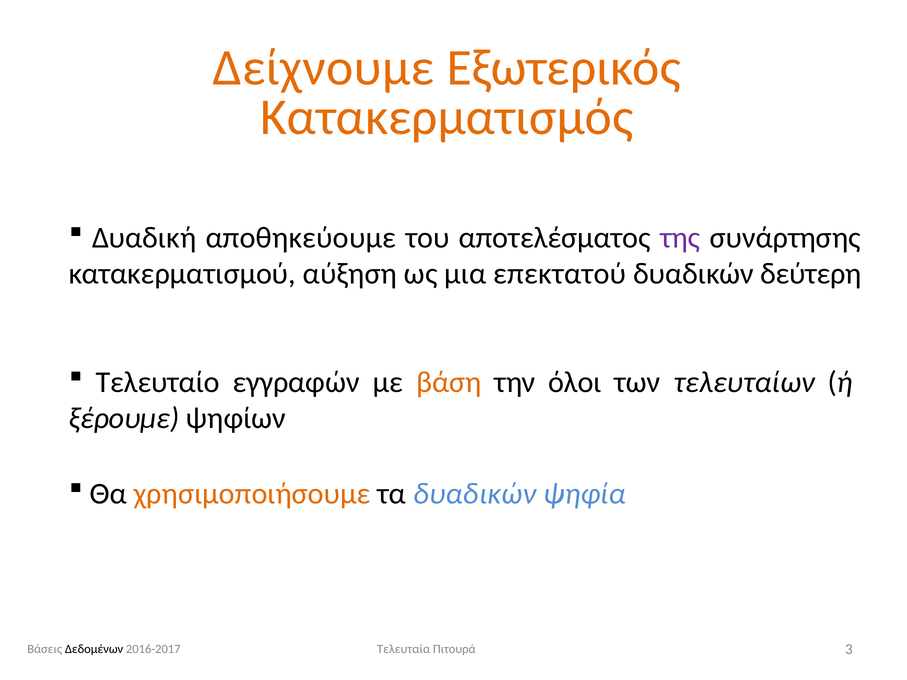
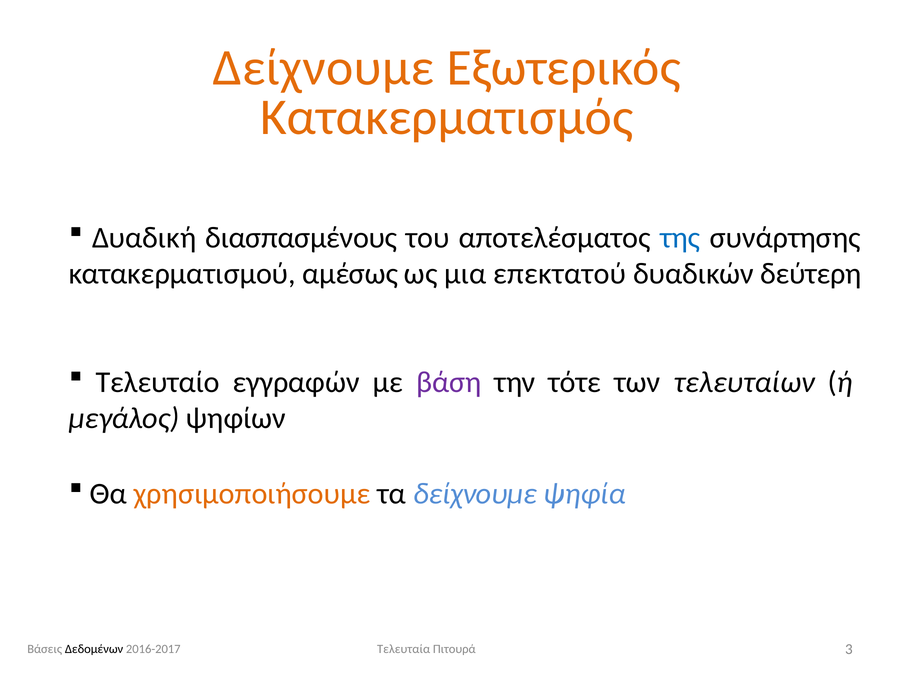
αποθηκεύουμε: αποθηκεύουμε -> διασπασμένους
της colour: purple -> blue
αύξηση: αύξηση -> αμέσως
βάση colour: orange -> purple
όλοι: όλοι -> τότε
ξέρουμε: ξέρουμε -> μεγάλος
τα δυαδικών: δυαδικών -> δείχνουμε
